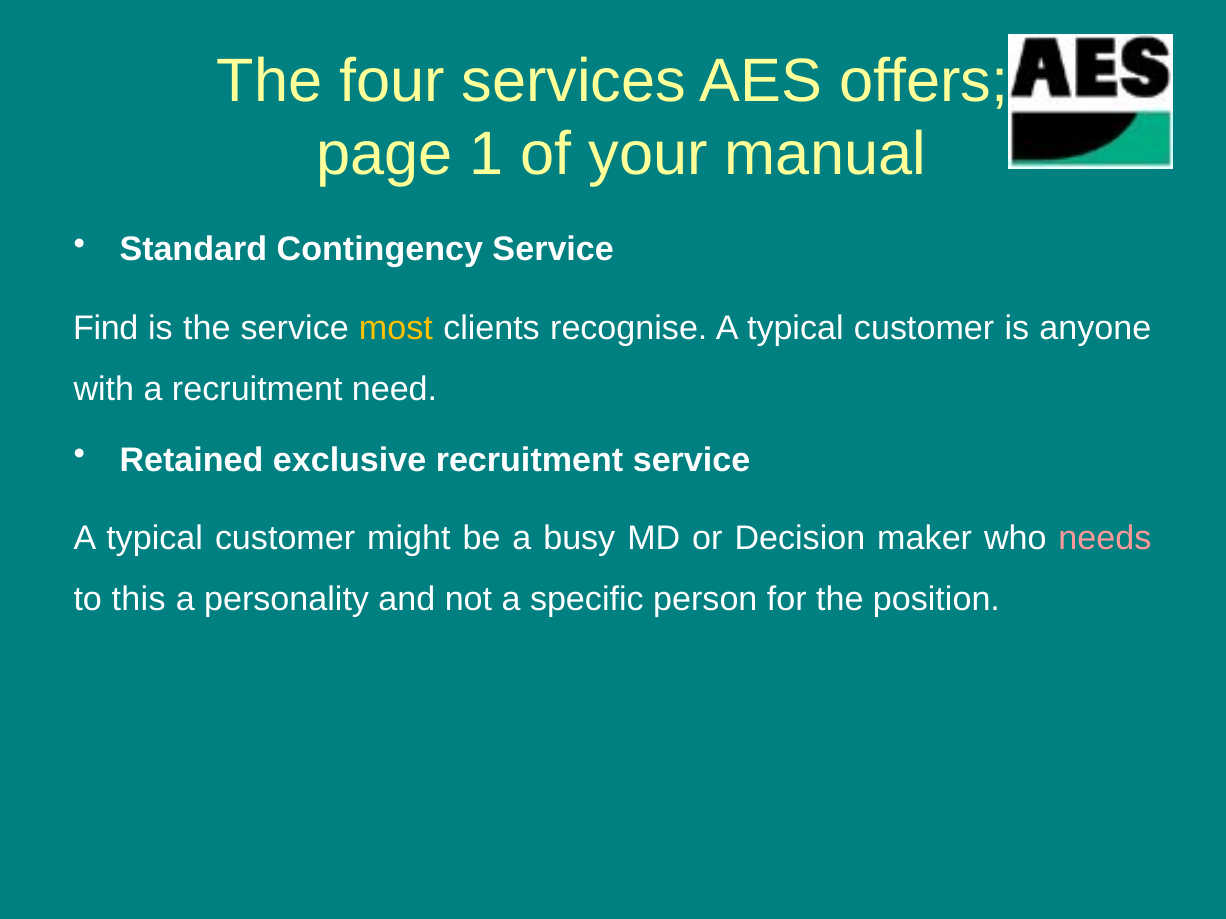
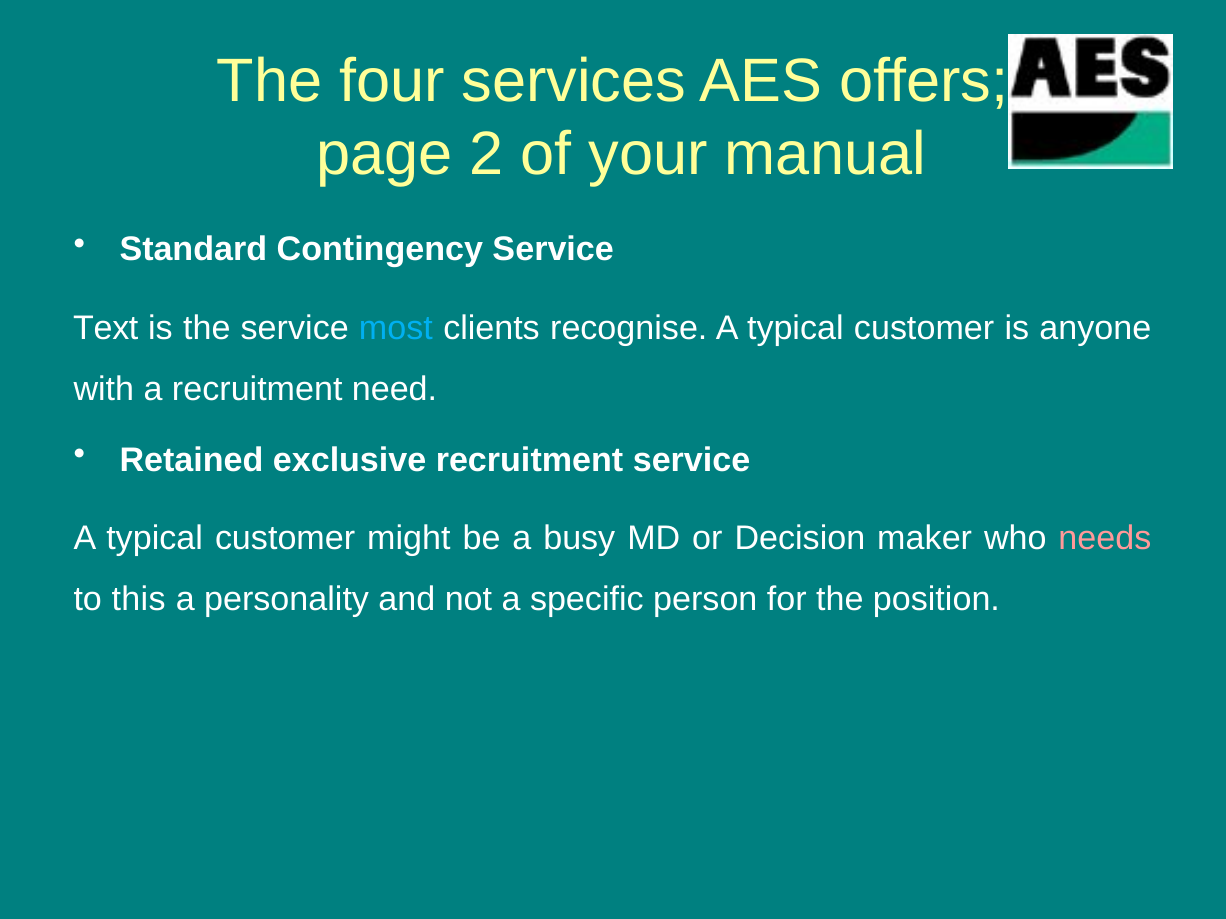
1: 1 -> 2
Find: Find -> Text
most colour: yellow -> light blue
